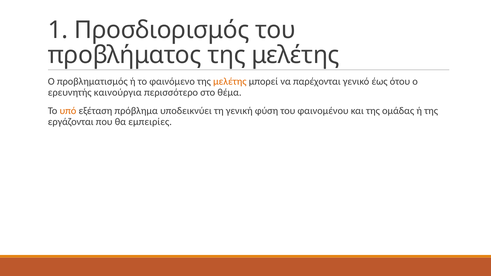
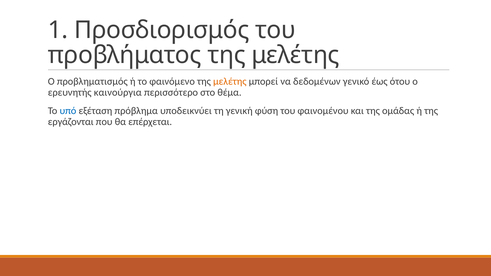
παρέχονται: παρέχονται -> δεδομένων
υπό colour: orange -> blue
εμπειρίες: εμπειρίες -> επέρχεται
